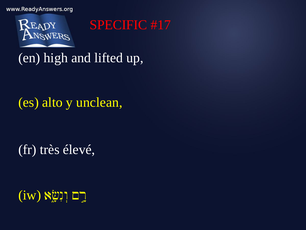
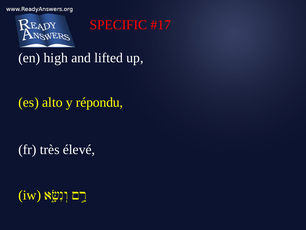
unclean: unclean -> répondu
